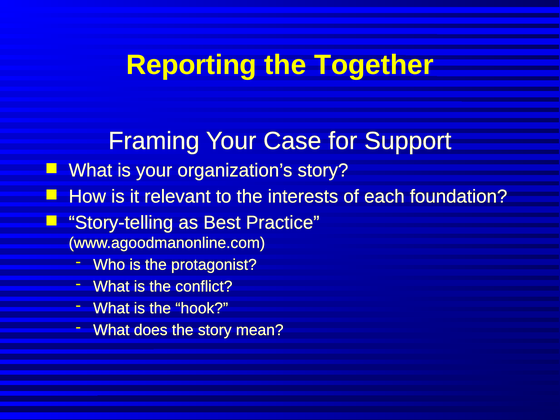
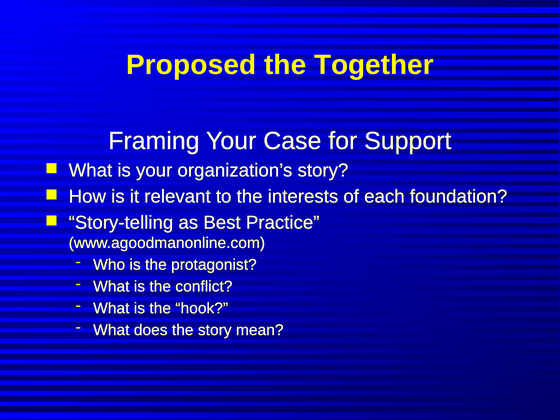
Reporting: Reporting -> Proposed
